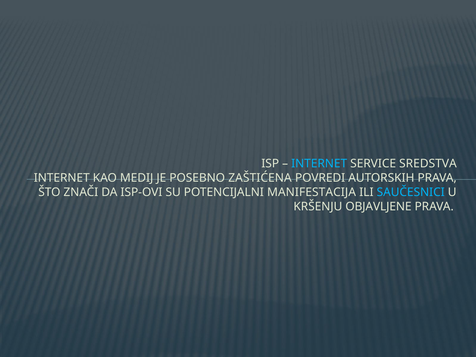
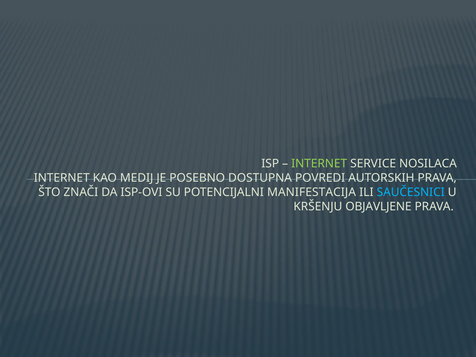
INTERNET at (319, 164) colour: light blue -> light green
SREDSTVA: SREDSTVA -> NOSILACA
ZAŠTIĆENA: ZAŠTIĆENA -> DOSTUPNA
